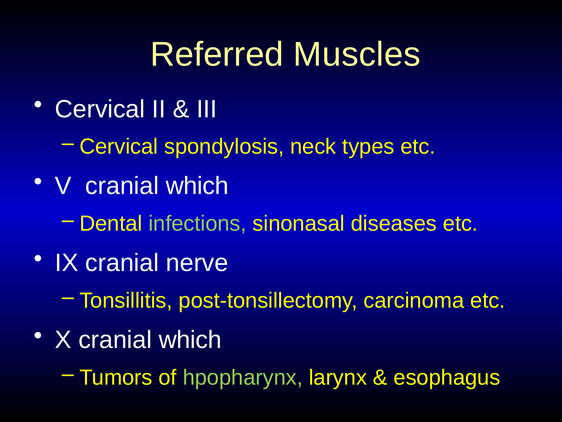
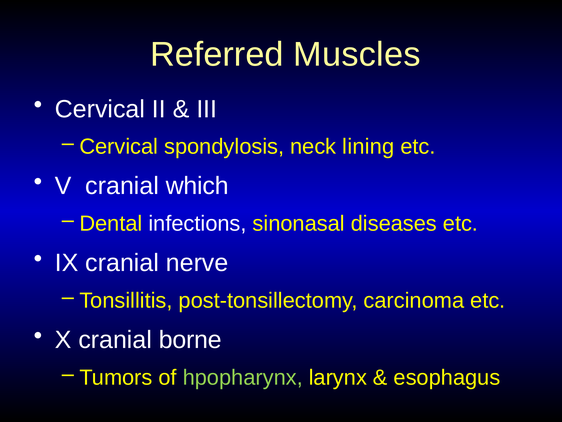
types: types -> lining
infections colour: light green -> white
X cranial which: which -> borne
